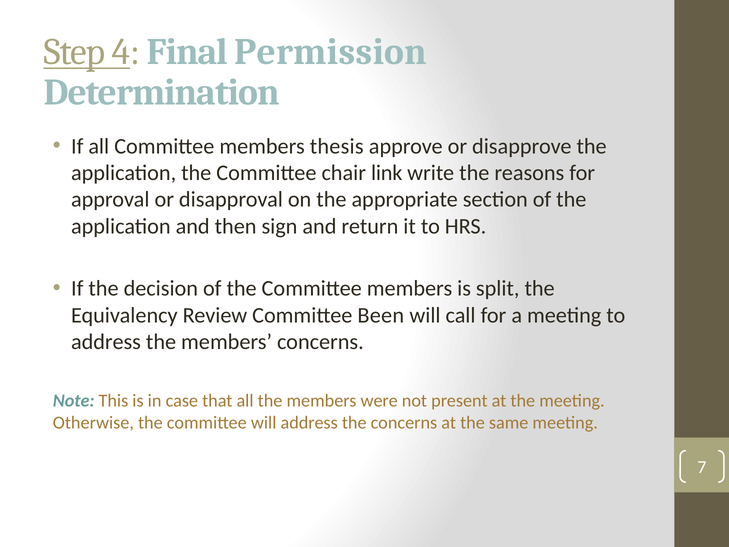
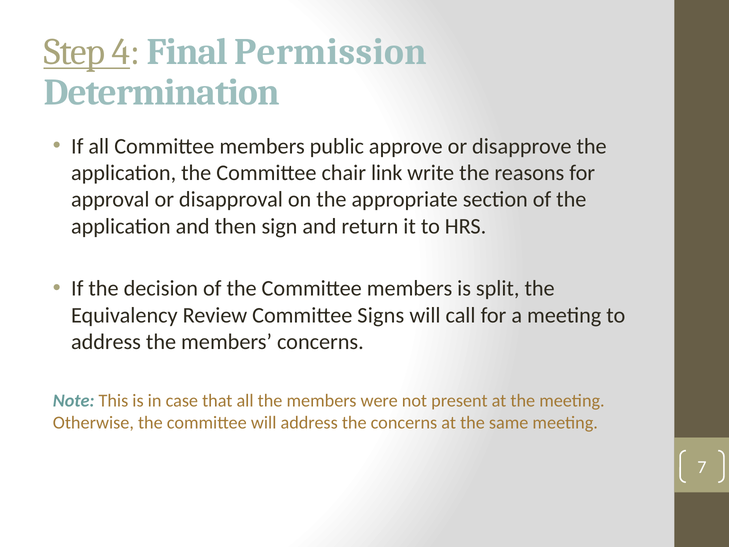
thesis: thesis -> public
Been: Been -> Signs
